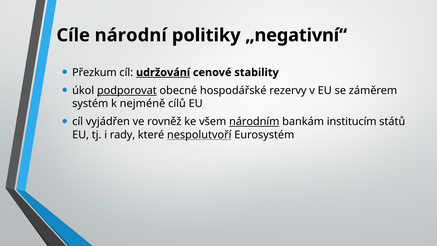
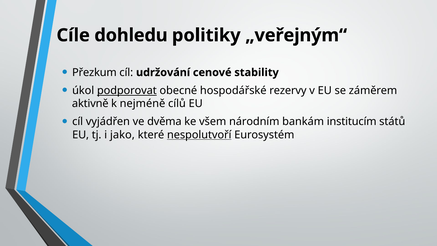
národní: národní -> dohledu
„negativní“: „negativní“ -> „veřejným“
udržování underline: present -> none
systém: systém -> aktivně
rovněž: rovněž -> dvěma
národním underline: present -> none
rady: rady -> jako
